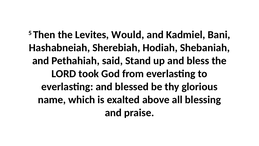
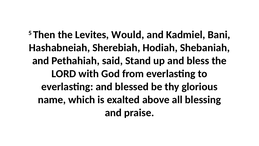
took: took -> with
